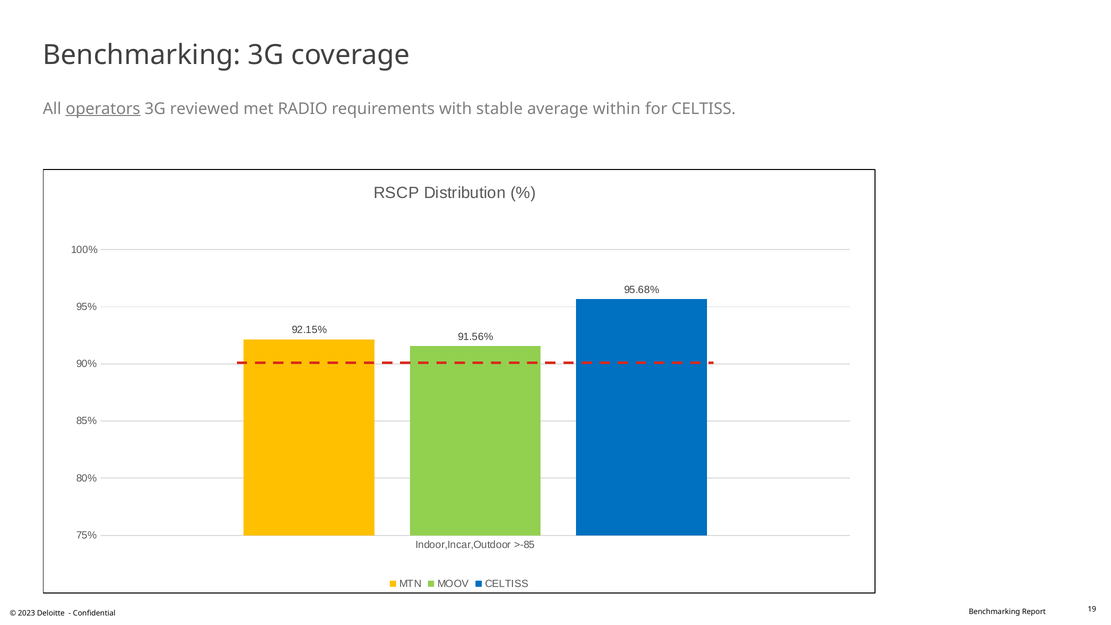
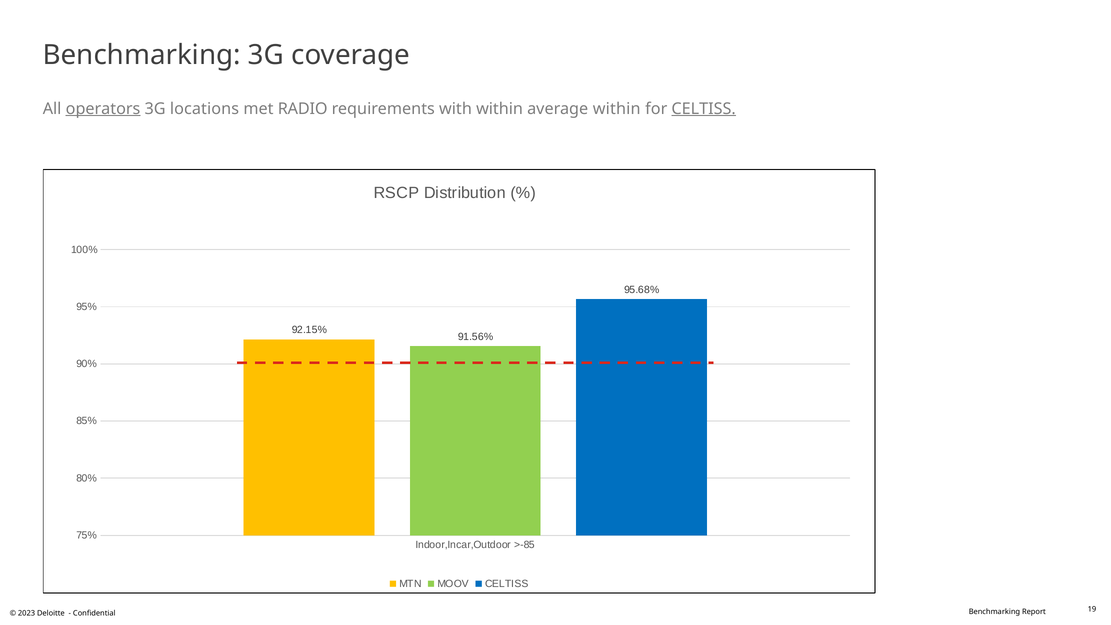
reviewed: reviewed -> locations
with stable: stable -> within
CELTISS at (704, 109) underline: none -> present
